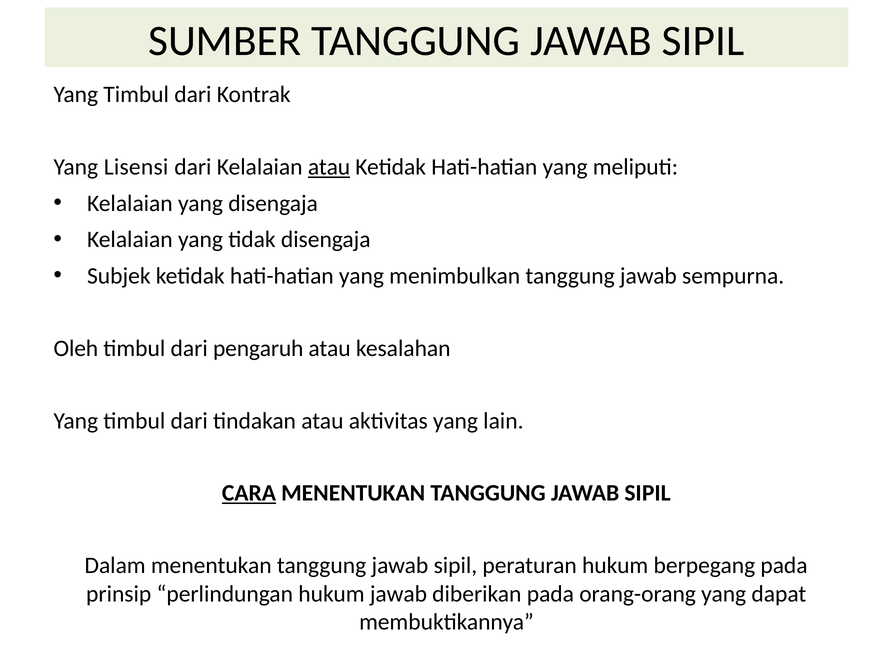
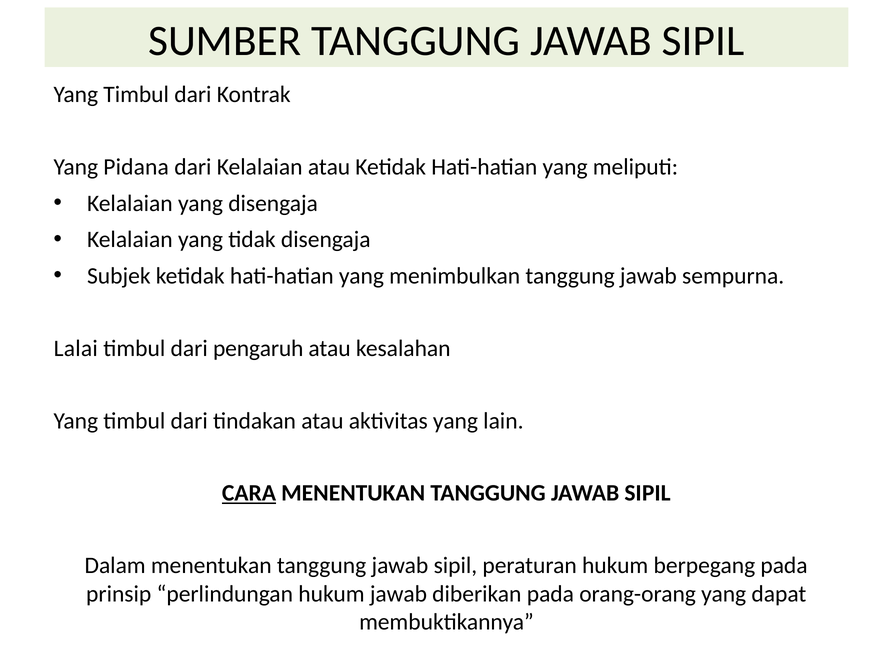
Lisensi: Lisensi -> Pidana
atau at (329, 167) underline: present -> none
Oleh: Oleh -> Lalai
